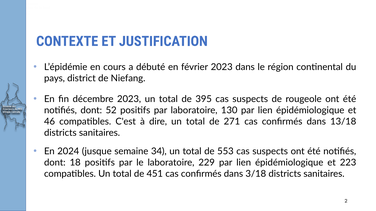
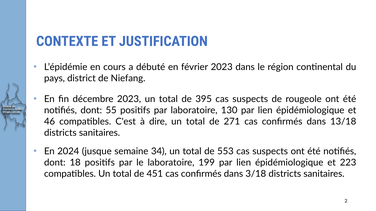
52: 52 -> 55
229: 229 -> 199
